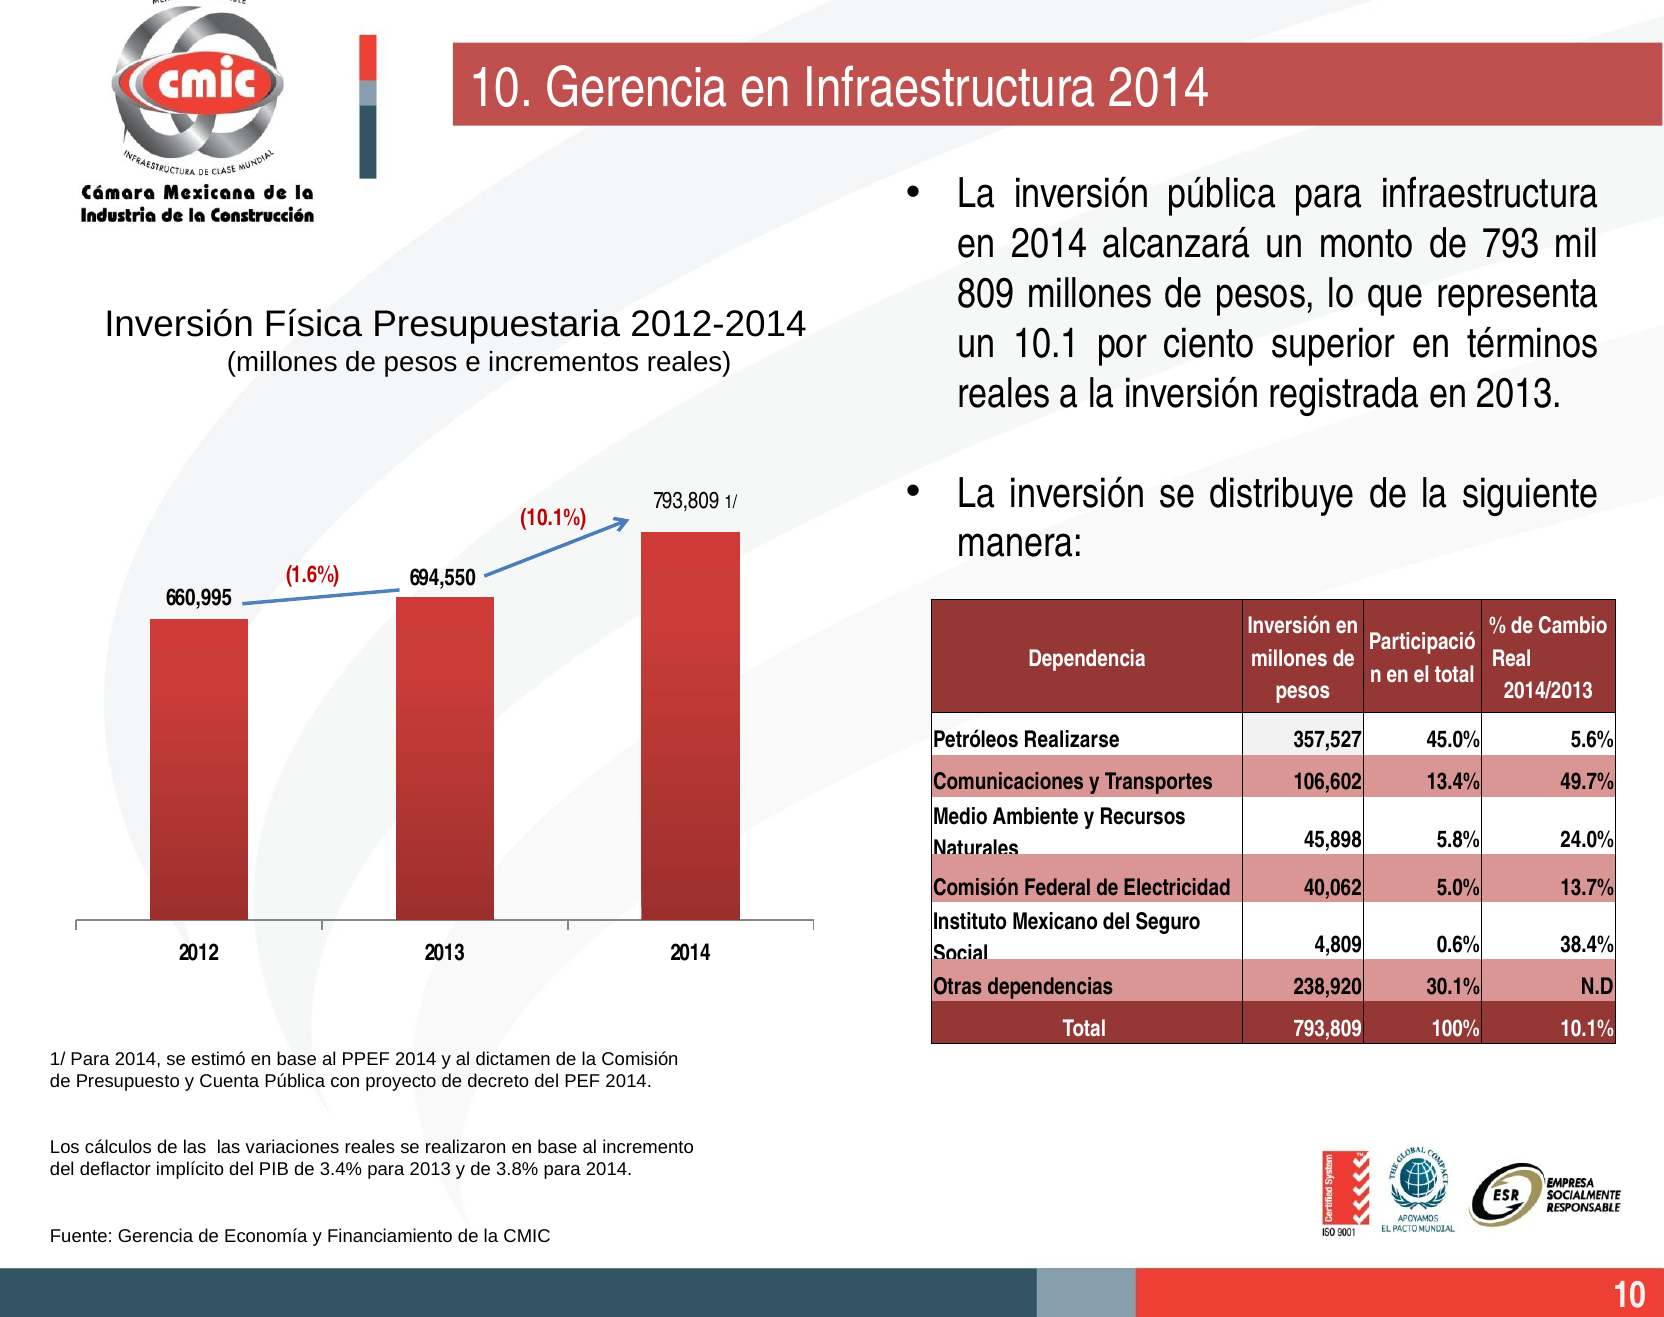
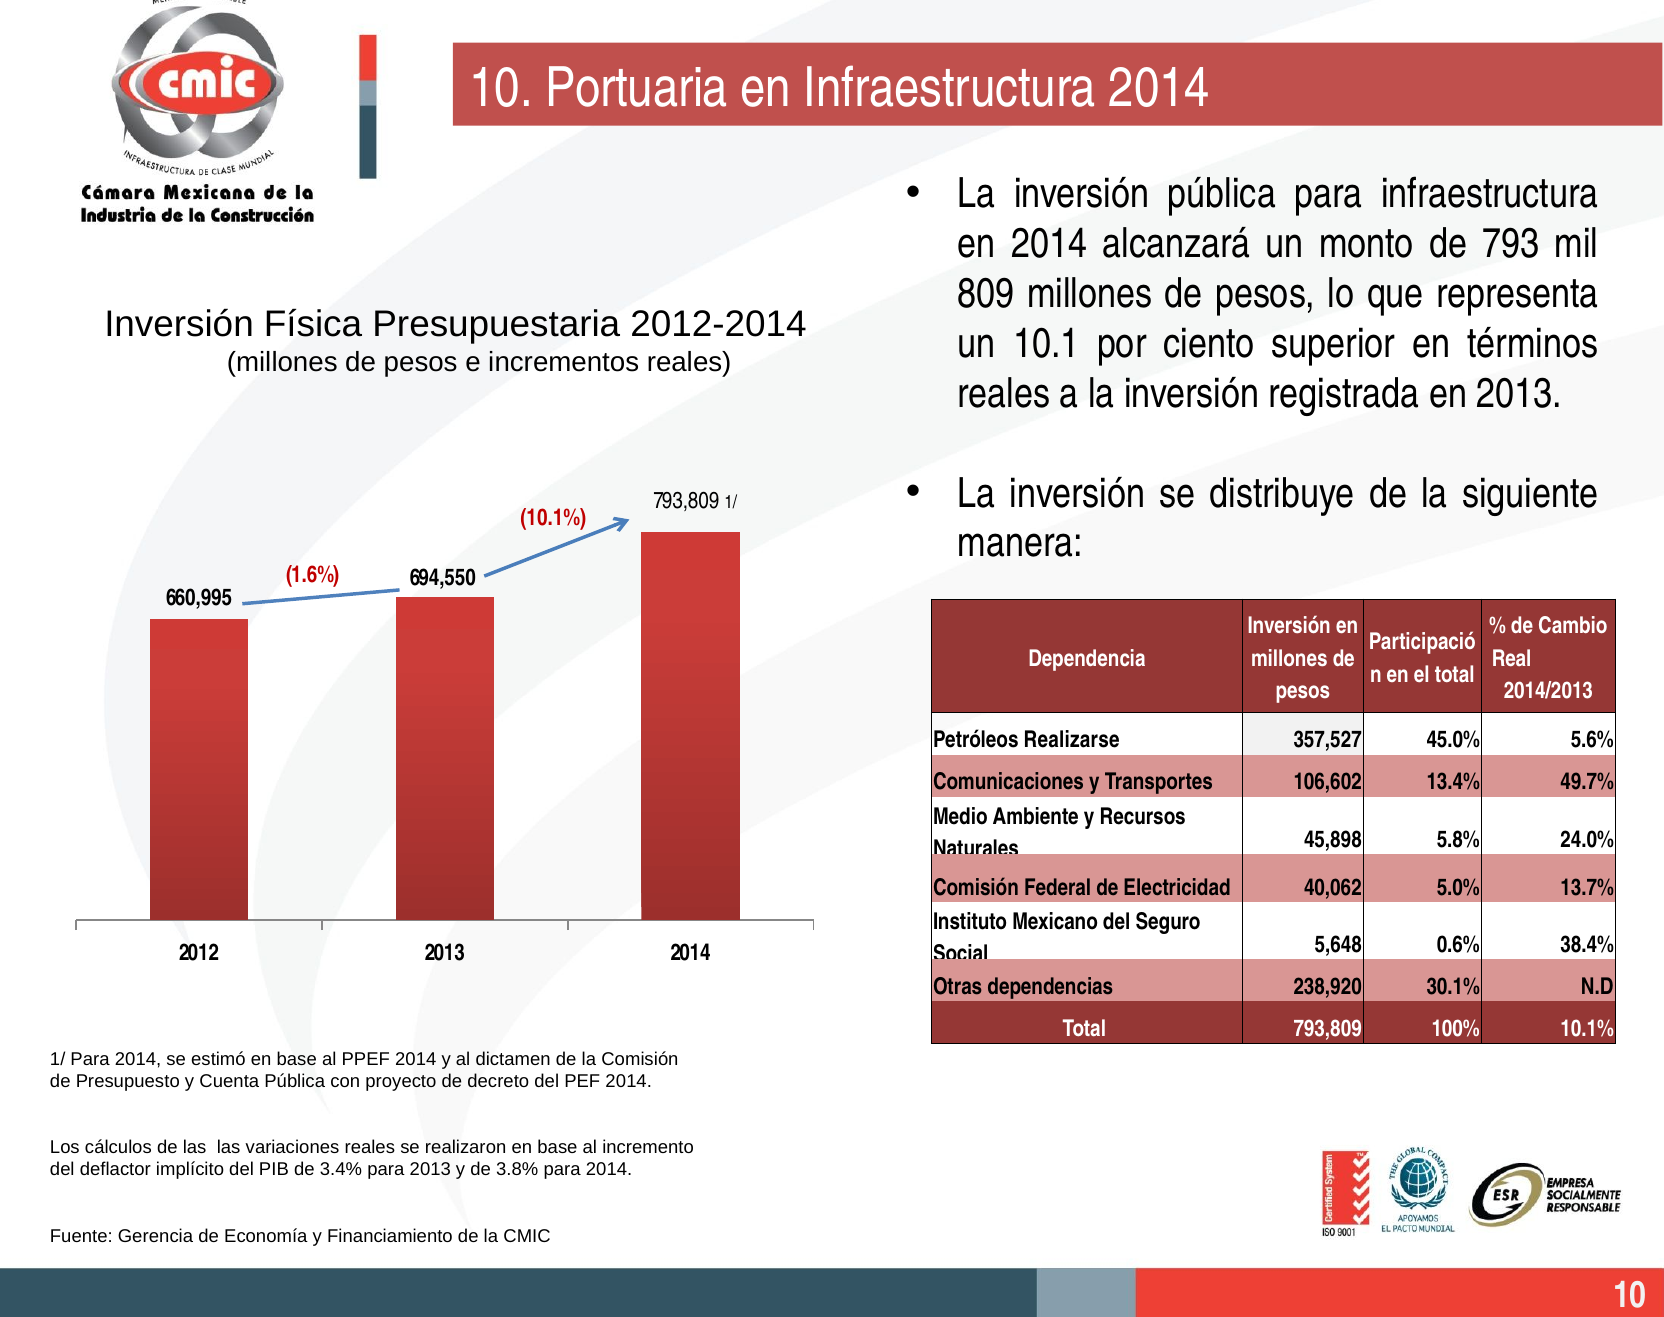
10 Gerencia: Gerencia -> Portuaria
4,809: 4,809 -> 5,648
